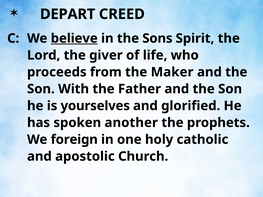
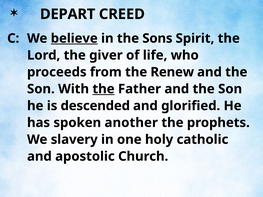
Maker: Maker -> Renew
the at (103, 89) underline: none -> present
yourselves: yourselves -> descended
foreign: foreign -> slavery
